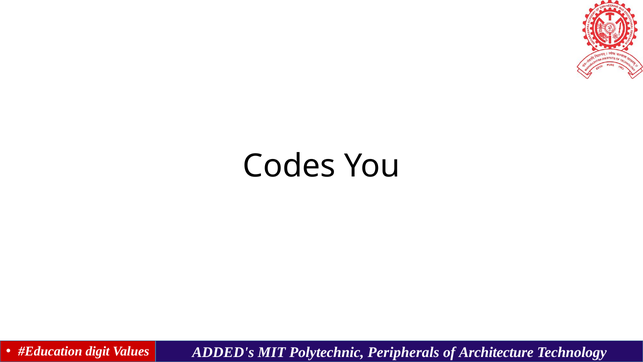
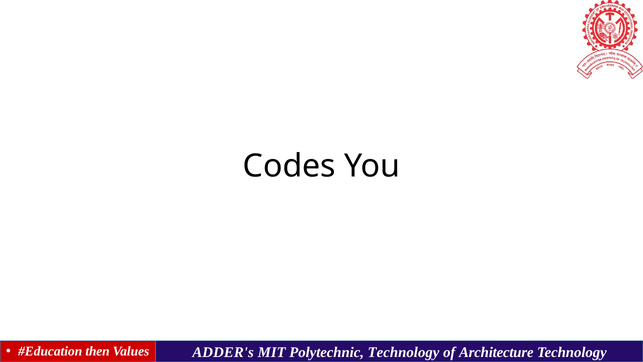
digit: digit -> then
ADDED's: ADDED's -> ADDER's
Polytechnic Peripherals: Peripherals -> Technology
